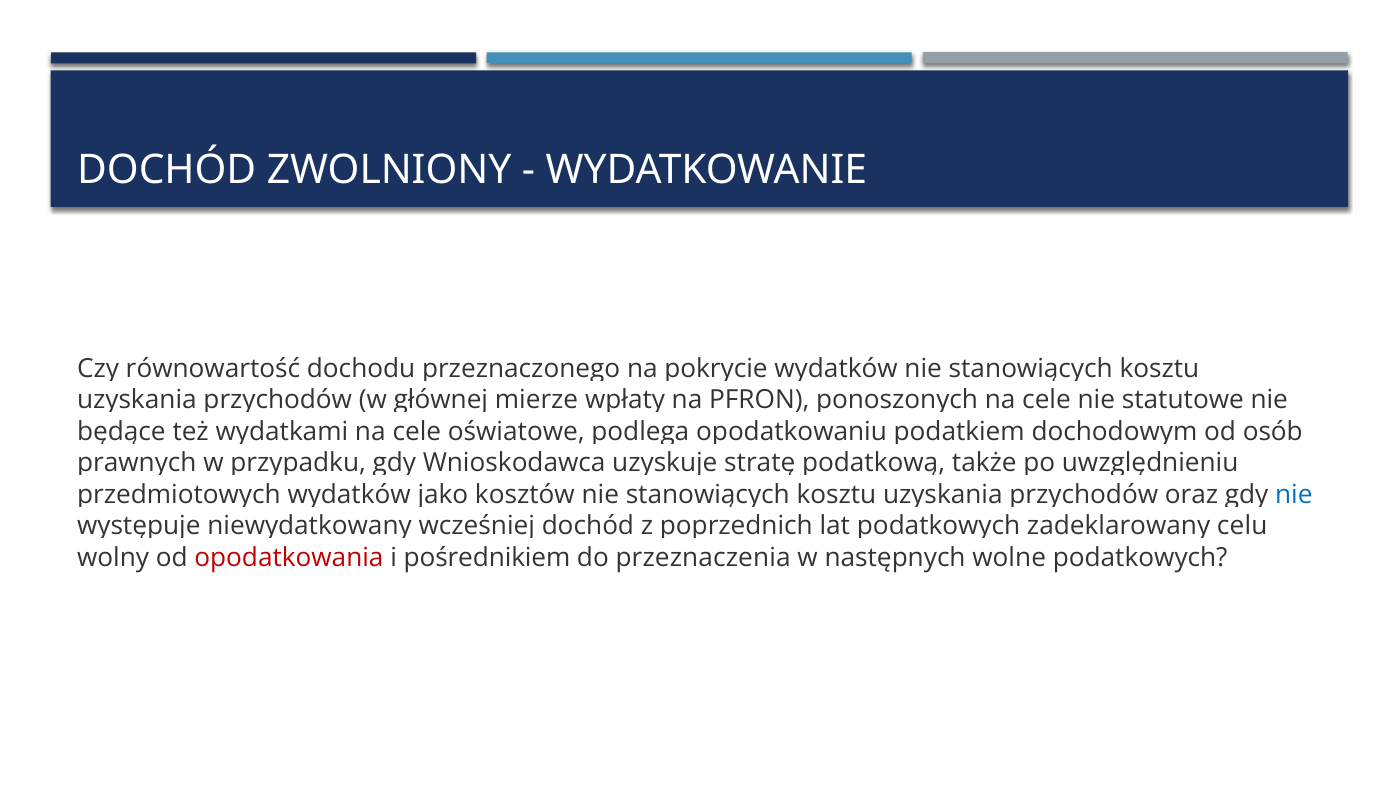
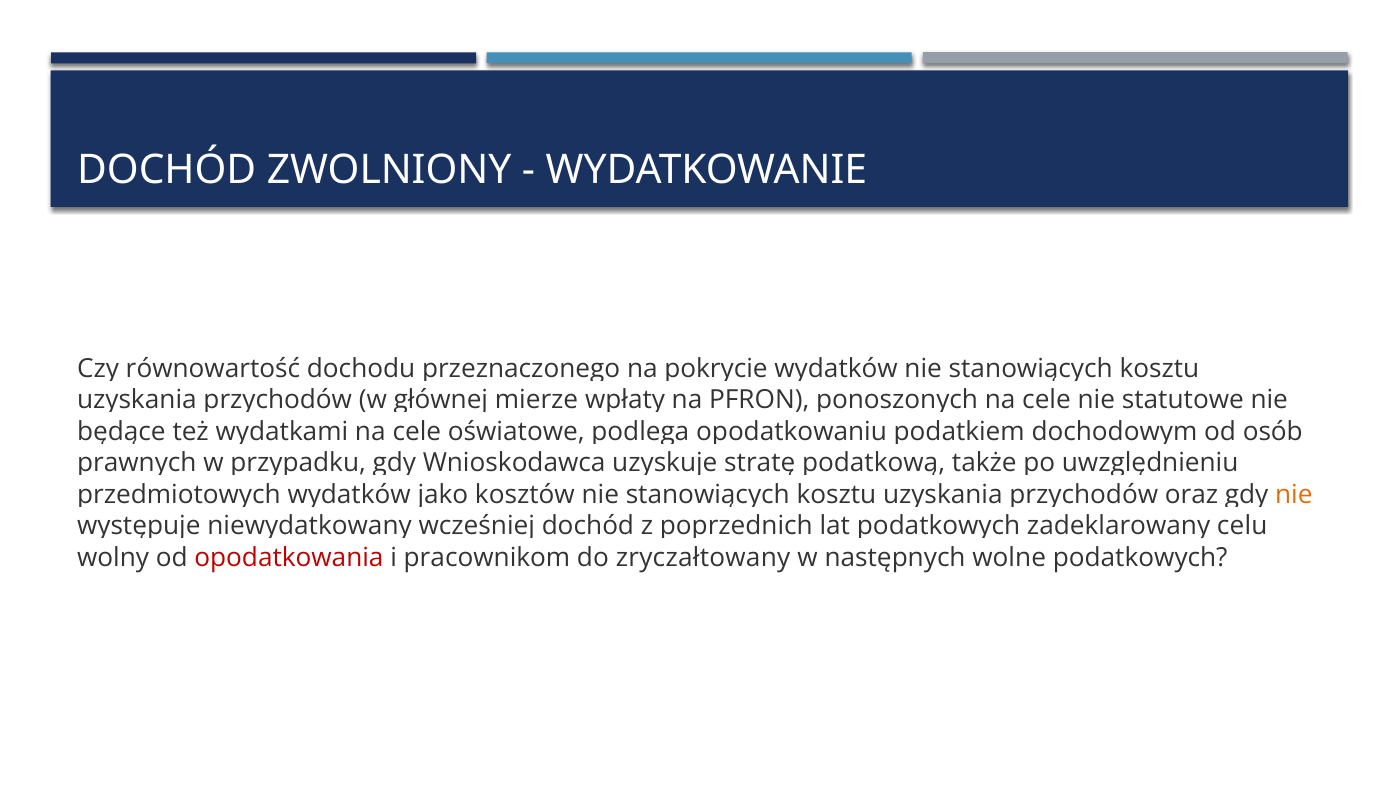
nie at (1294, 495) colour: blue -> orange
pośrednikiem: pośrednikiem -> pracownikom
przeznaczenia: przeznaczenia -> zryczałtowany
